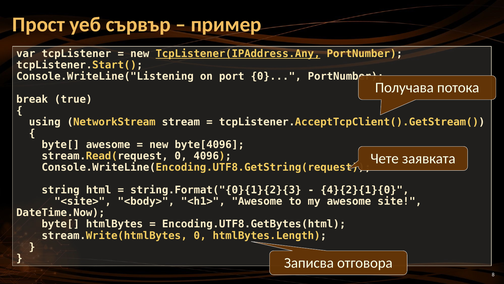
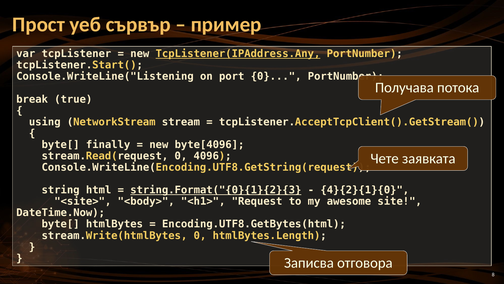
byte[ awesome: awesome -> finally
string.Format("{0}{1}{2}{3 underline: none -> present
<h1> Awesome: Awesome -> Request
